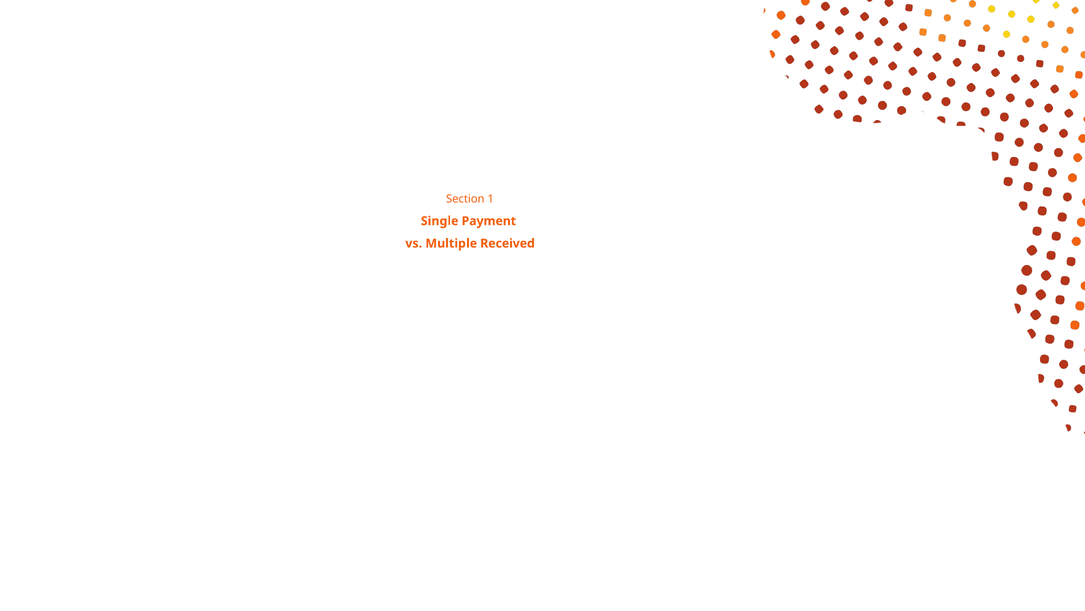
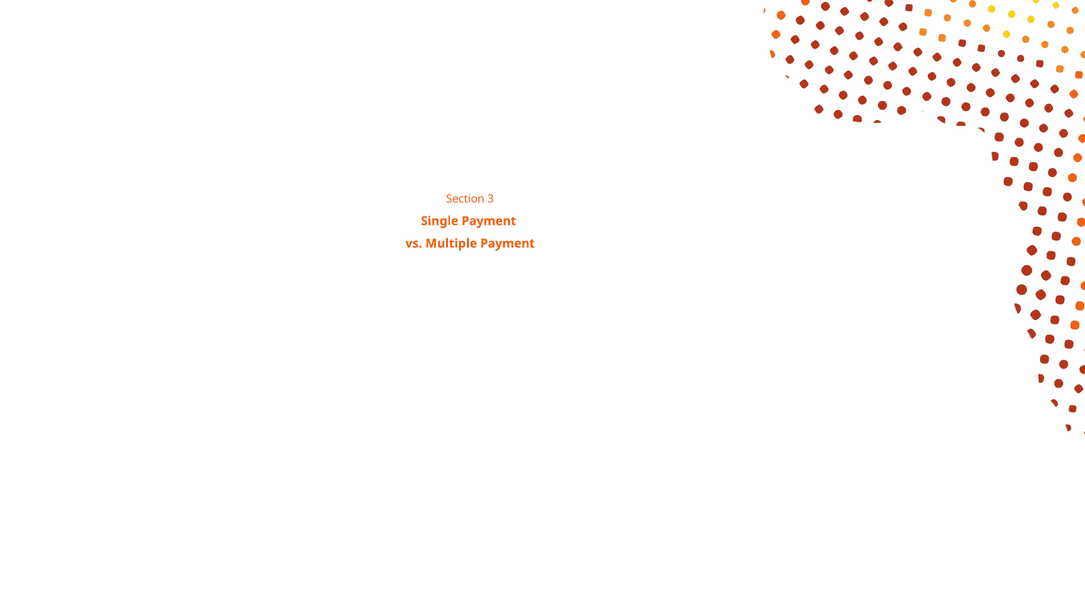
1: 1 -> 3
Multiple Received: Received -> Payment
